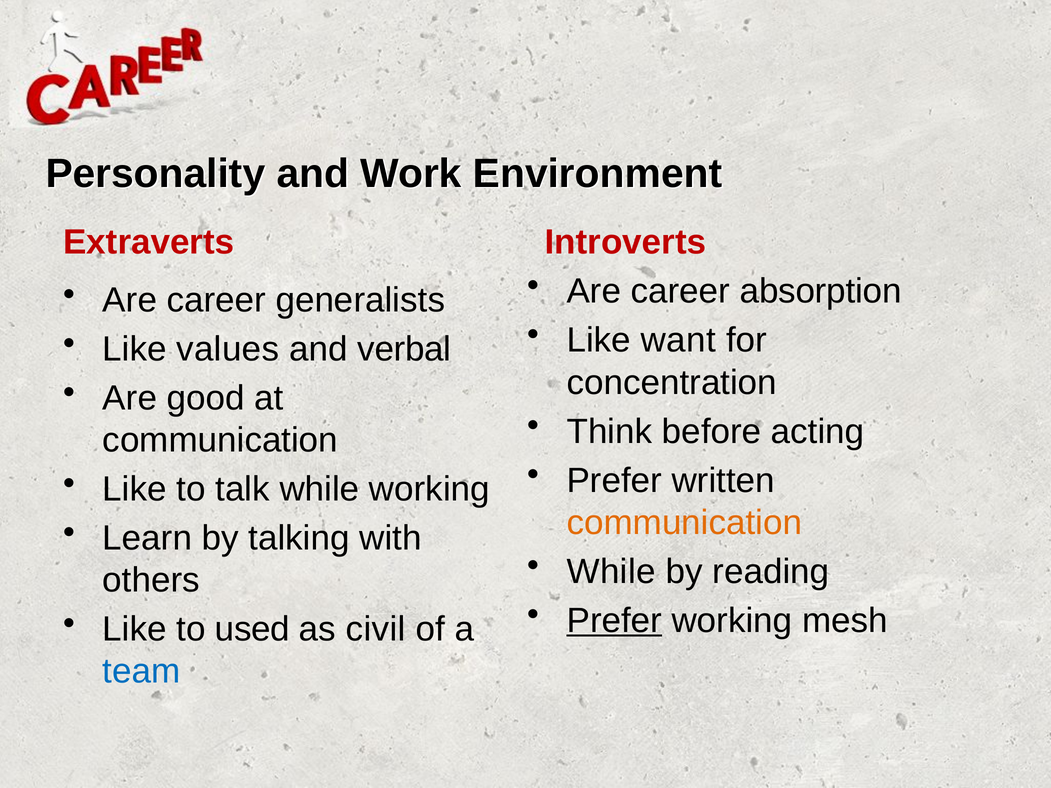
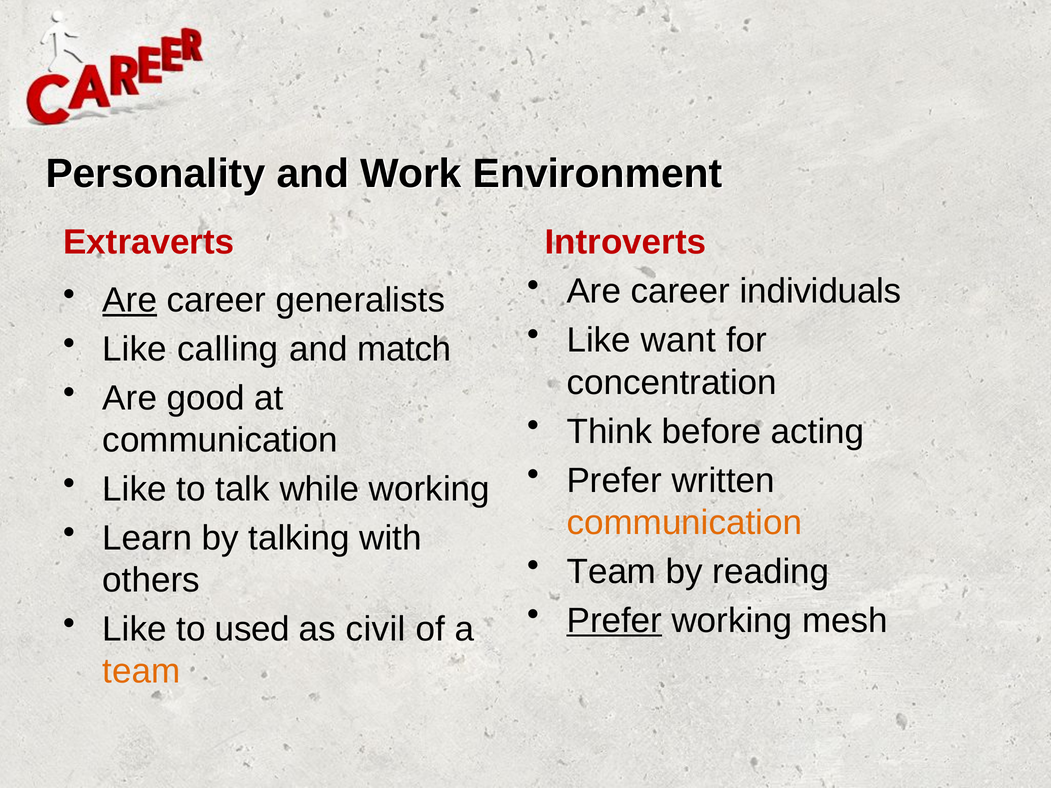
absorption: absorption -> individuals
Are at (130, 300) underline: none -> present
values: values -> calling
verbal: verbal -> match
While at (611, 572): While -> Team
team at (141, 672) colour: blue -> orange
